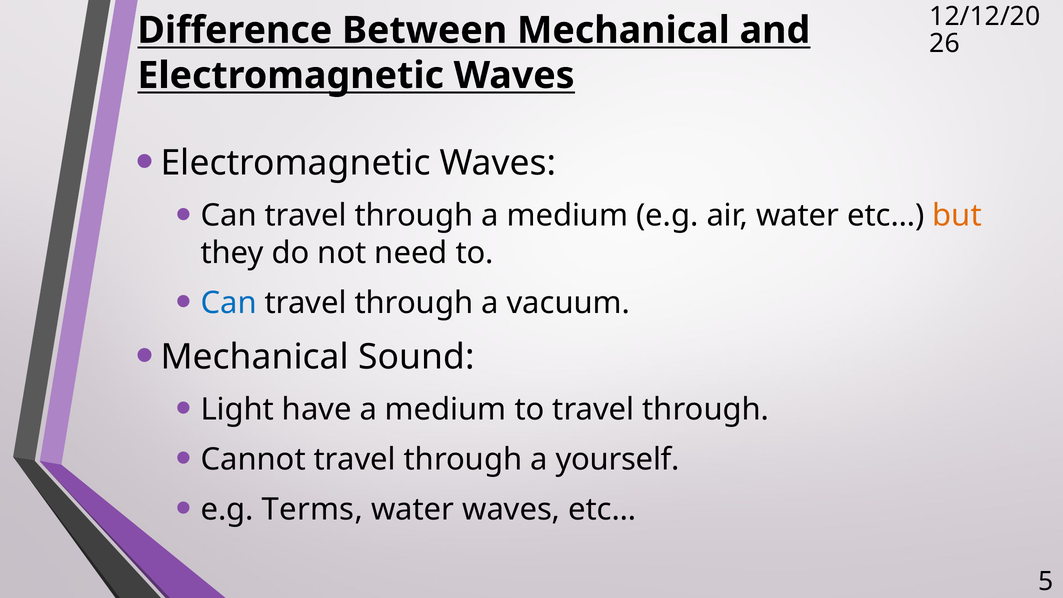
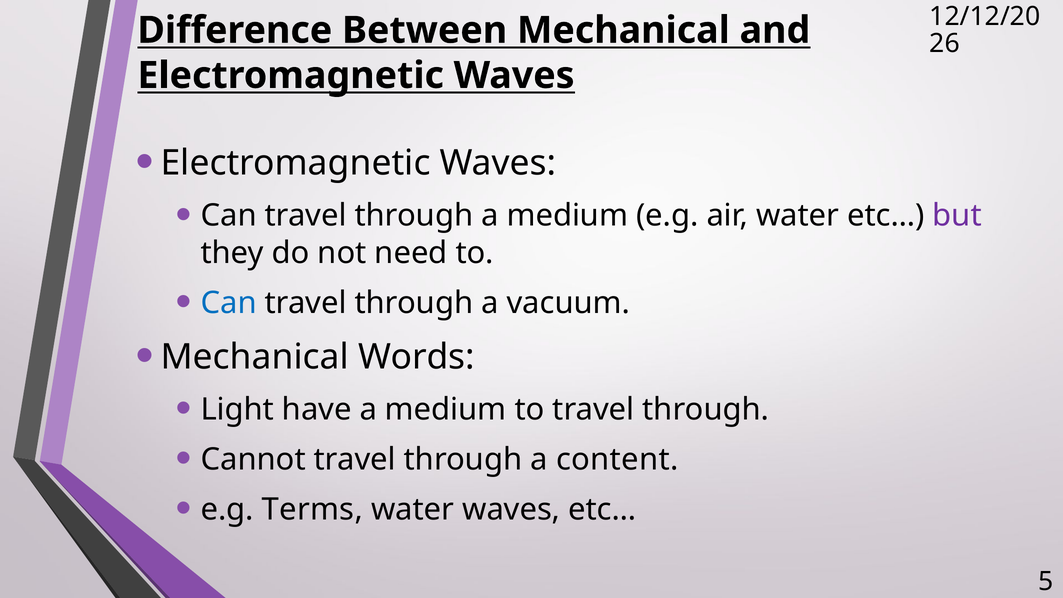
but colour: orange -> purple
Sound: Sound -> Words
yourself: yourself -> content
